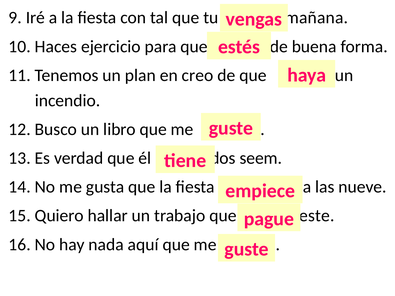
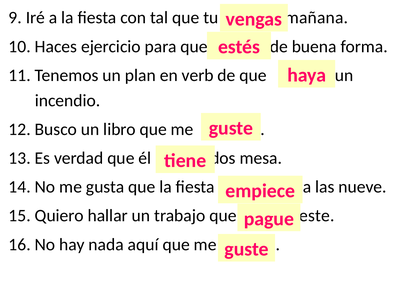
creo: creo -> verb
seem: seem -> mesa
